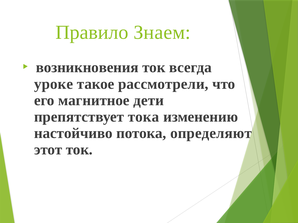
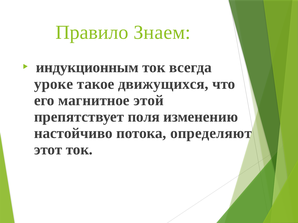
возникновения: возникновения -> индукционным
рассмотрели: рассмотрели -> движущихся
дети: дети -> этой
тока: тока -> поля
